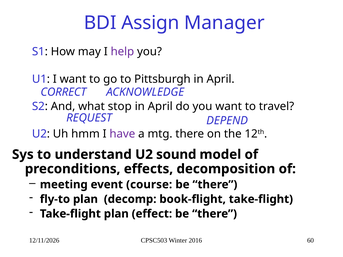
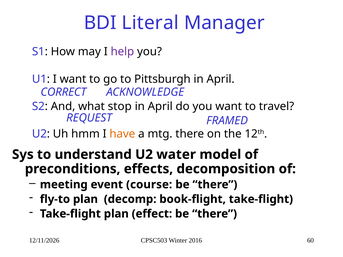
Assign: Assign -> Literal
DEPEND: DEPEND -> FRAMED
have colour: purple -> orange
sound: sound -> water
